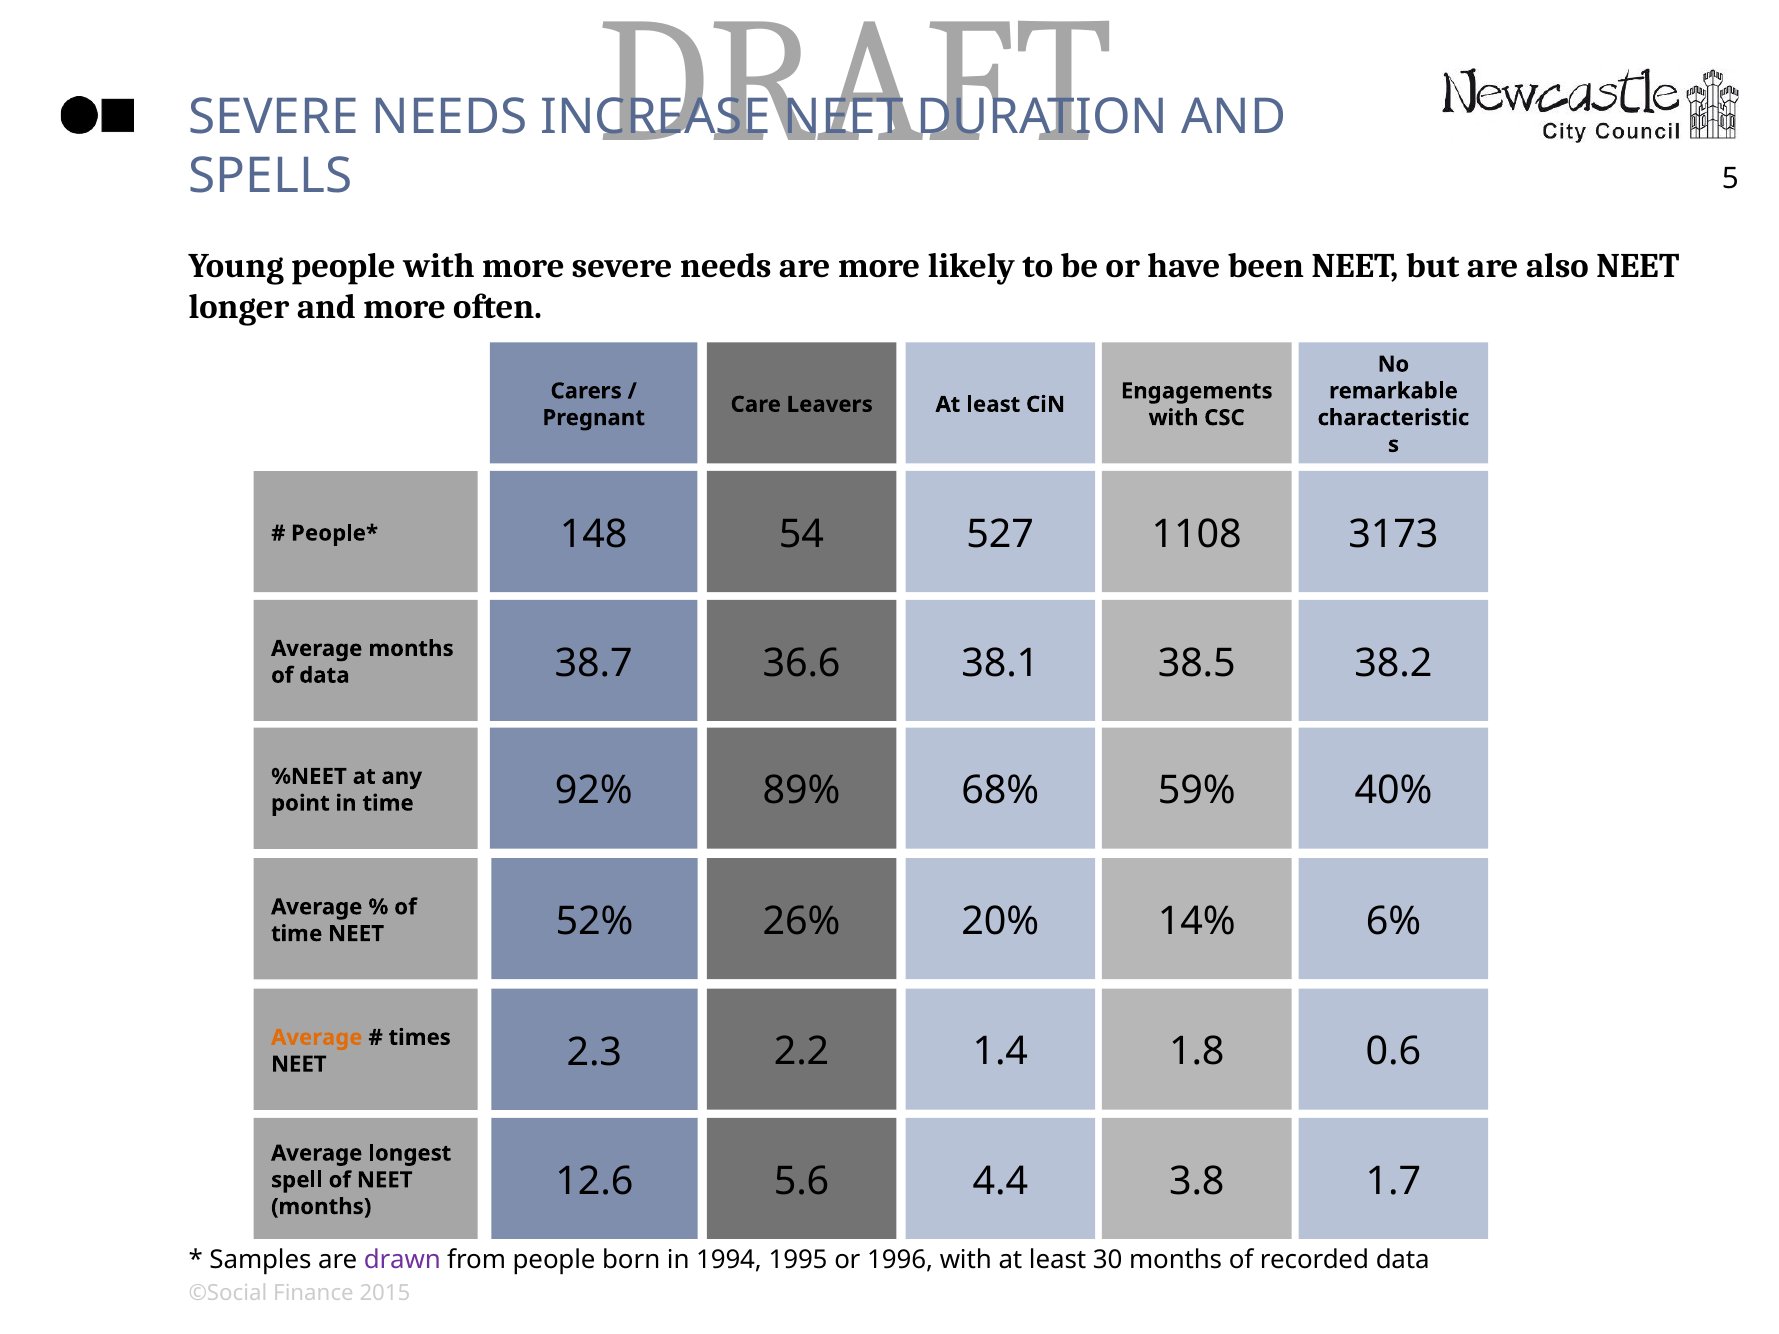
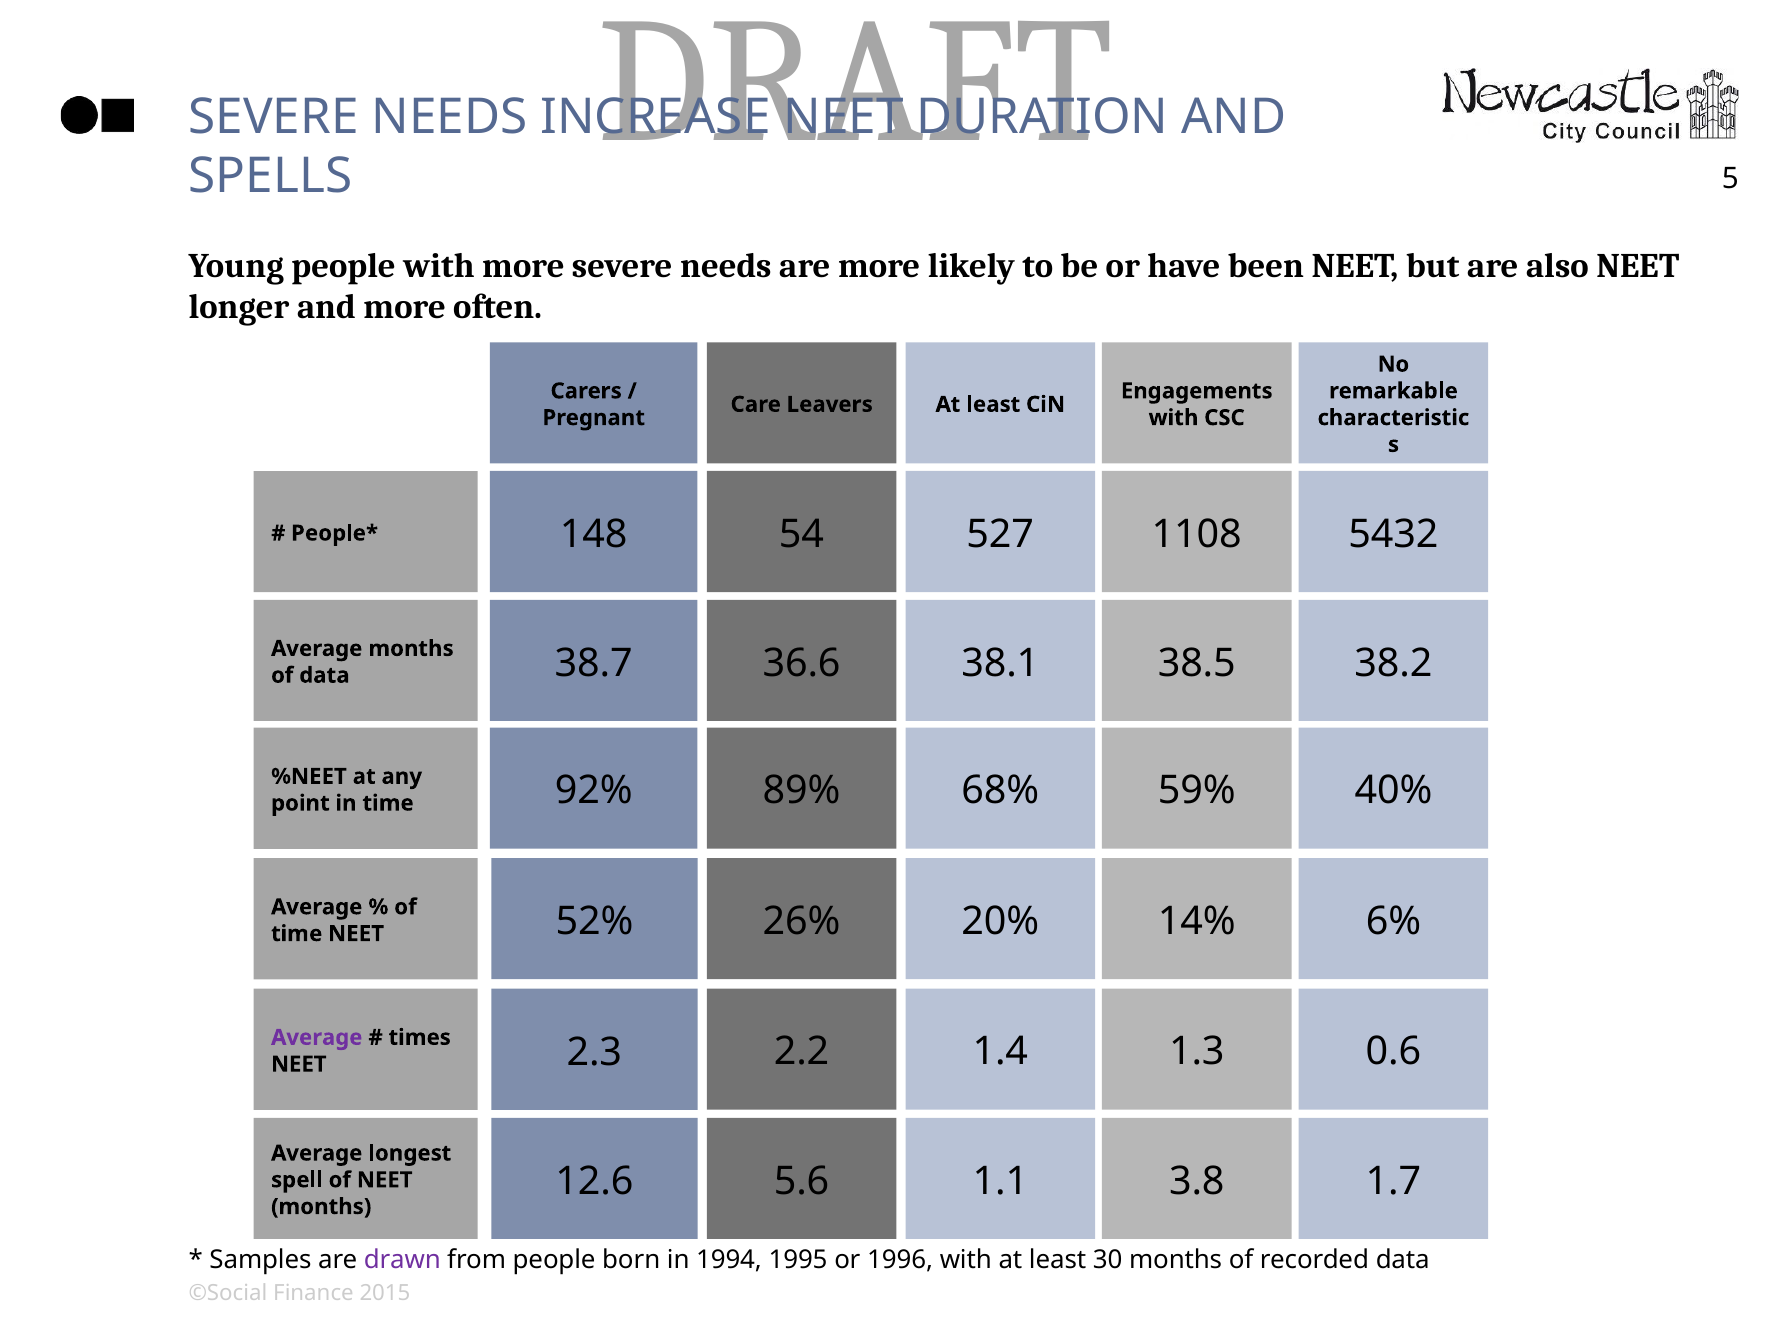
3173: 3173 -> 5432
Average at (317, 1038) colour: orange -> purple
1.8: 1.8 -> 1.3
4.4: 4.4 -> 1.1
